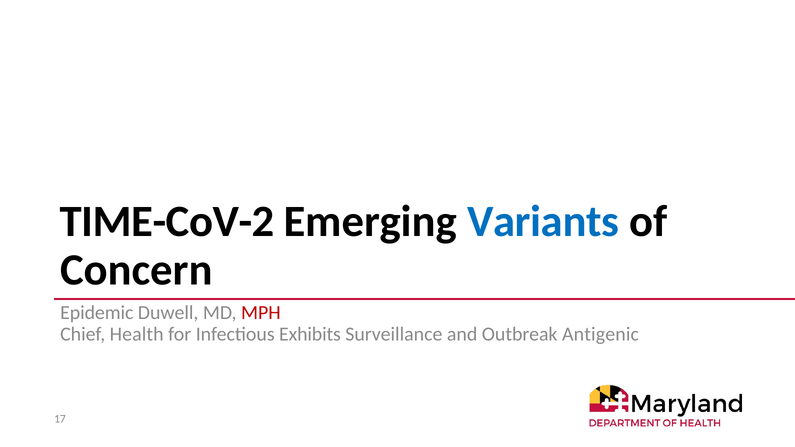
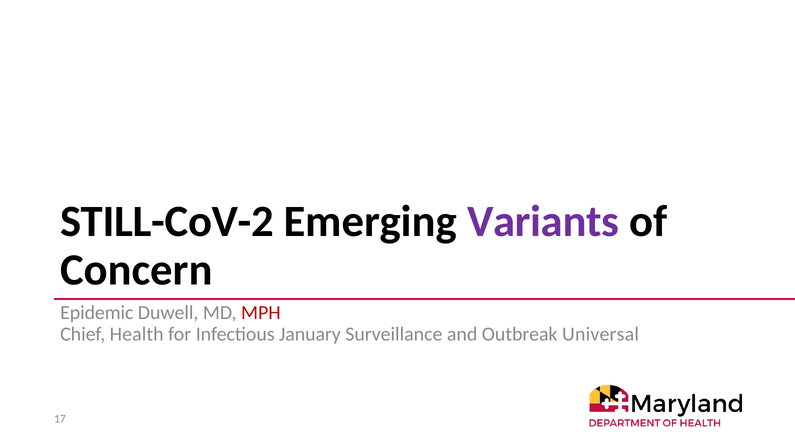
TIME-CoV-2: TIME-CoV-2 -> STILL-CoV-2
Variants colour: blue -> purple
Exhibits: Exhibits -> January
Antigenic: Antigenic -> Universal
